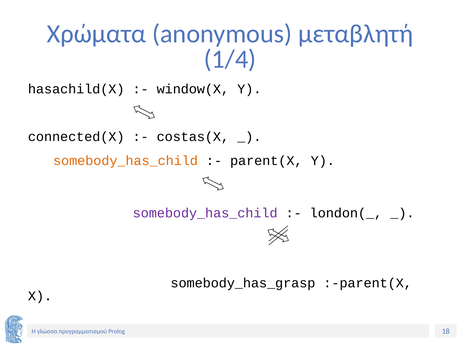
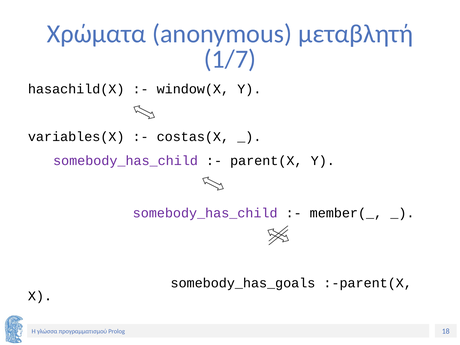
1/4: 1/4 -> 1/7
connected(X: connected(X -> variables(X
somebody_has_child at (126, 161) colour: orange -> purple
london(_: london(_ -> member(_
somebody_has_grasp: somebody_has_grasp -> somebody_has_goals
